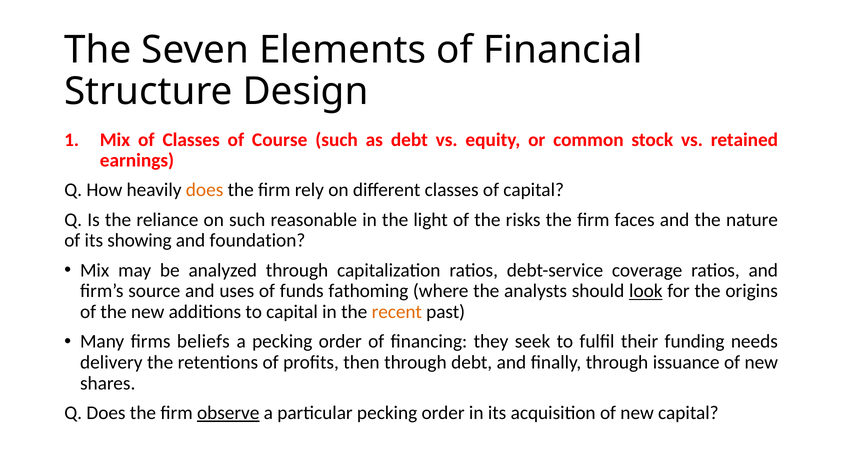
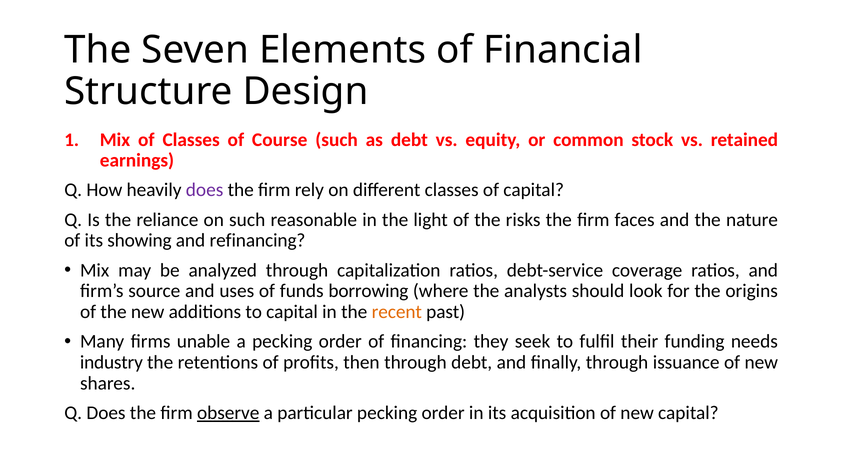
does at (205, 190) colour: orange -> purple
foundation: foundation -> refinancing
fathoming: fathoming -> borrowing
look underline: present -> none
beliefs: beliefs -> unable
delivery: delivery -> industry
